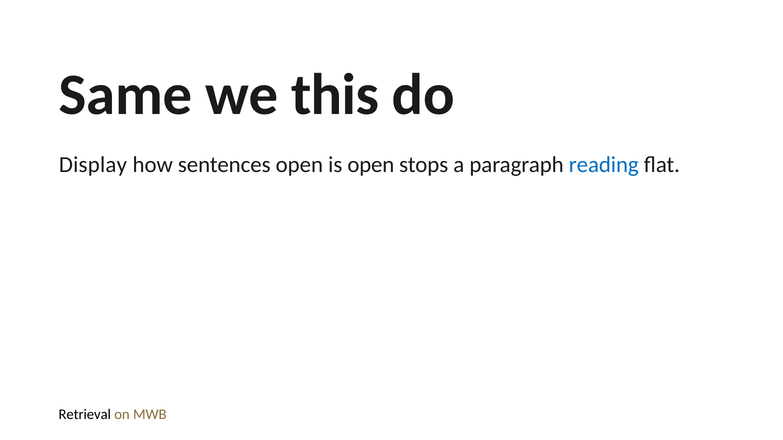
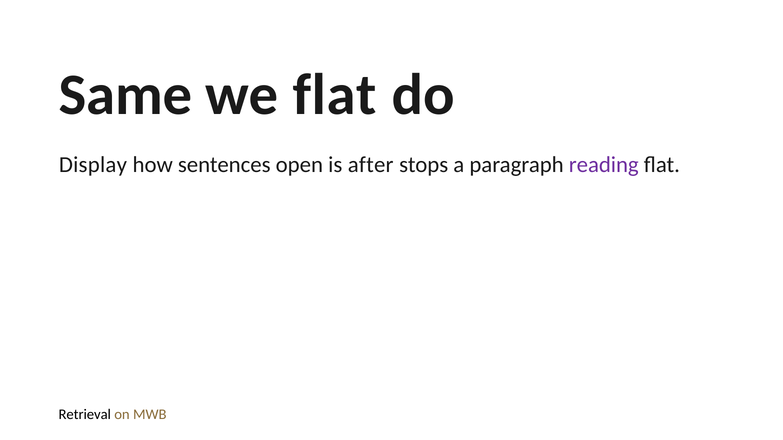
we this: this -> flat
is open: open -> after
reading colour: blue -> purple
